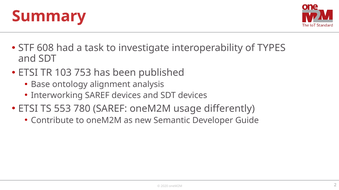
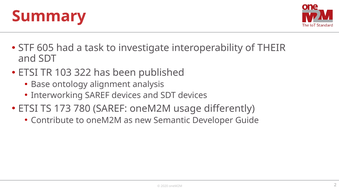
608: 608 -> 605
TYPES: TYPES -> THEIR
753: 753 -> 322
553: 553 -> 173
